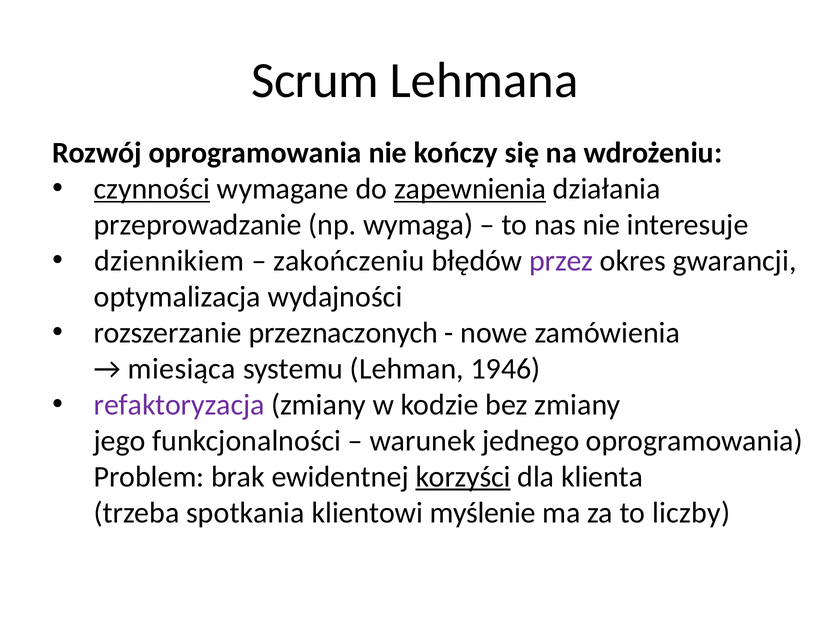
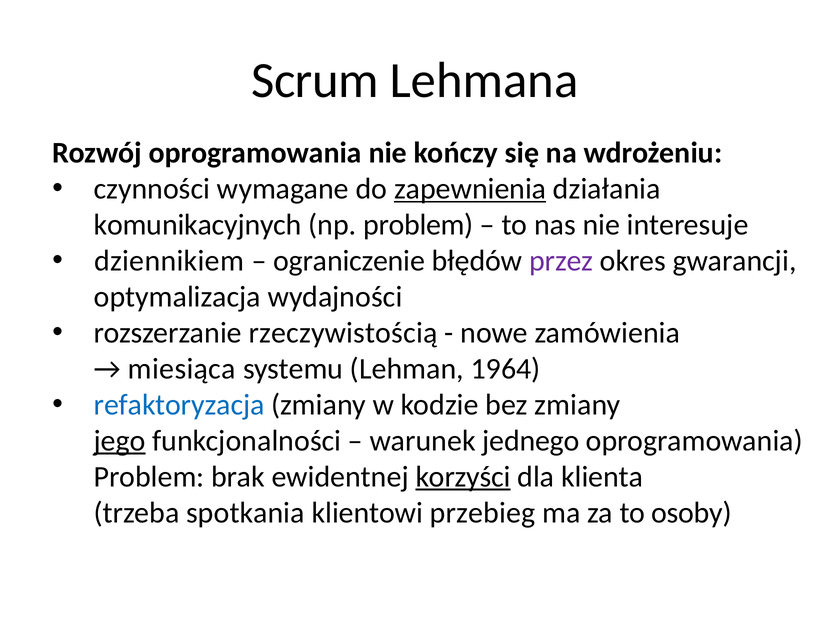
czynności underline: present -> none
przeprowadzanie: przeprowadzanie -> komunikacyjnych
np wymaga: wymaga -> problem
zakończeniu: zakończeniu -> ograniczenie
przeznaczonych: przeznaczonych -> rzeczywistością
1946: 1946 -> 1964
refaktoryzacja colour: purple -> blue
jego underline: none -> present
myślenie: myślenie -> przebieg
liczby: liczby -> osoby
